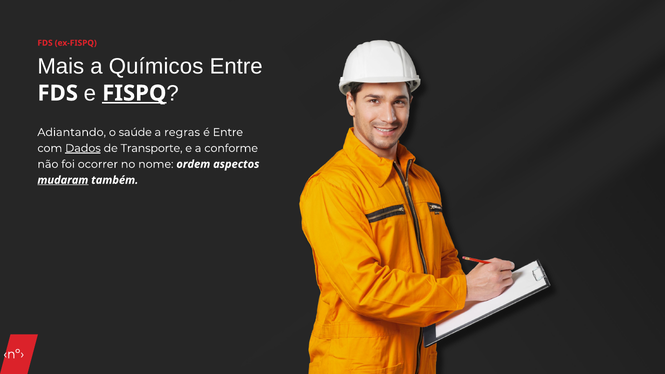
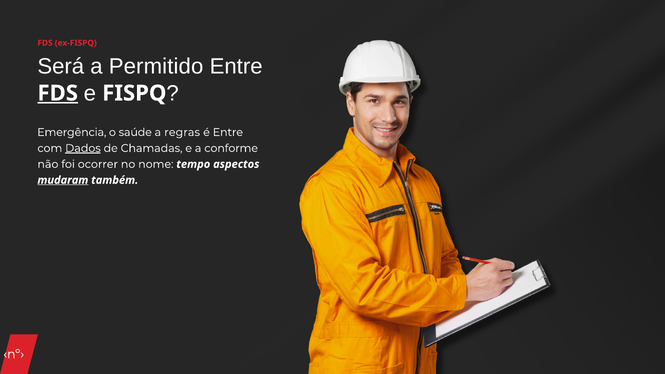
Mais: Mais -> Será
Químicos: Químicos -> Permitido
FDS at (58, 93) underline: none -> present
FISPQ underline: present -> none
Adiantando: Adiantando -> Emergência
Transporte: Transporte -> Chamadas
ordem: ordem -> tempo
